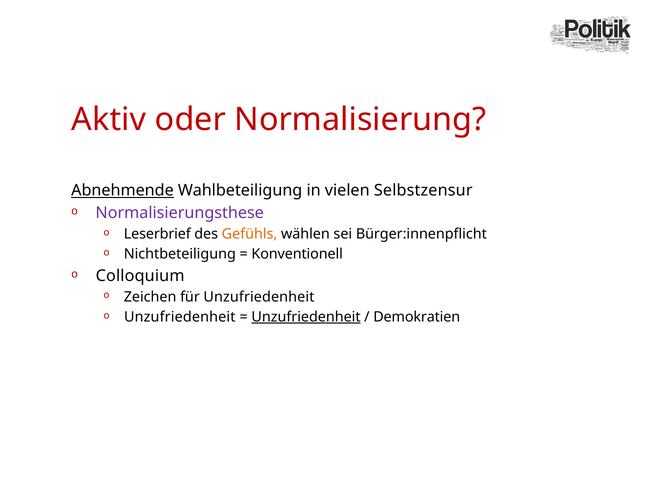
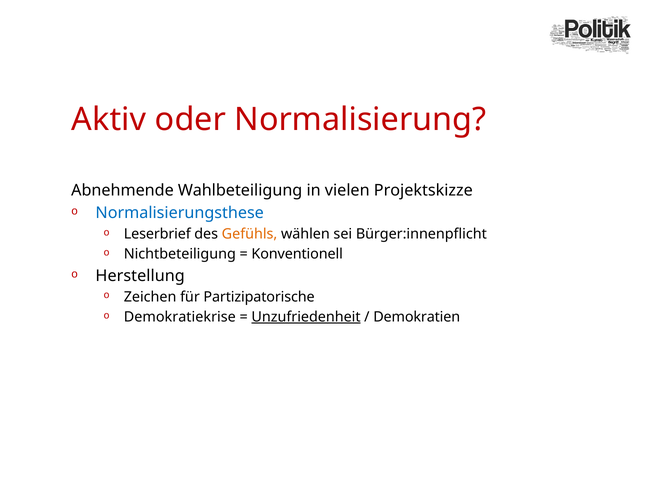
Abnehmende underline: present -> none
Selbstzensur: Selbstzensur -> Projektskizze
Normalisierungsthese colour: purple -> blue
Colloquium: Colloquium -> Herstellung
für Unzufriedenheit: Unzufriedenheit -> Partizipatorische
Unzufriedenheit at (180, 317): Unzufriedenheit -> Demokratiekrise
